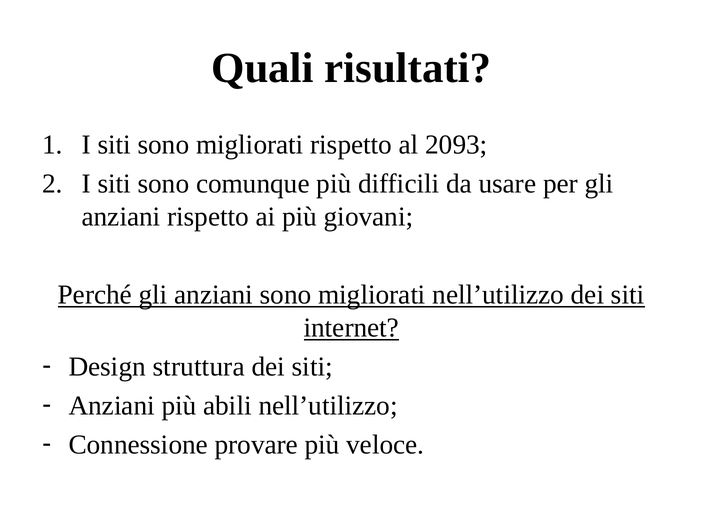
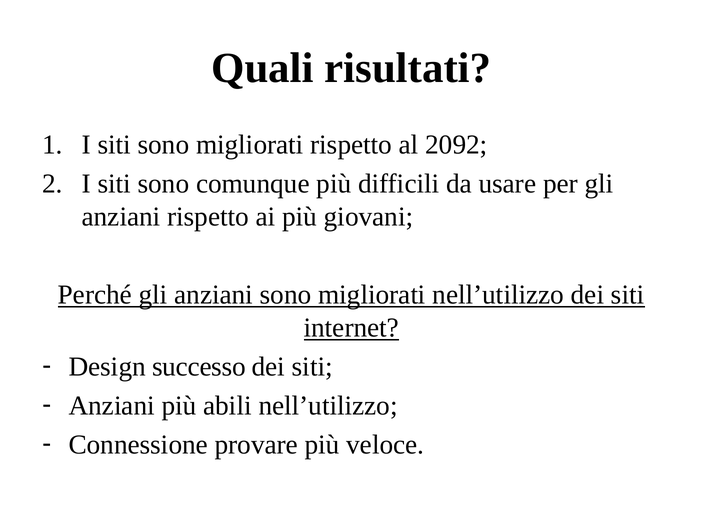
2093: 2093 -> 2092
struttura: struttura -> successo
